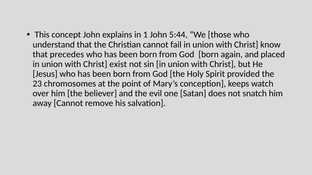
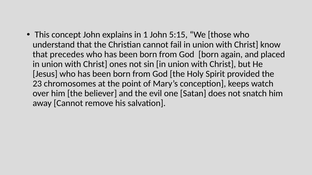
5:44: 5:44 -> 5:15
exist: exist -> ones
